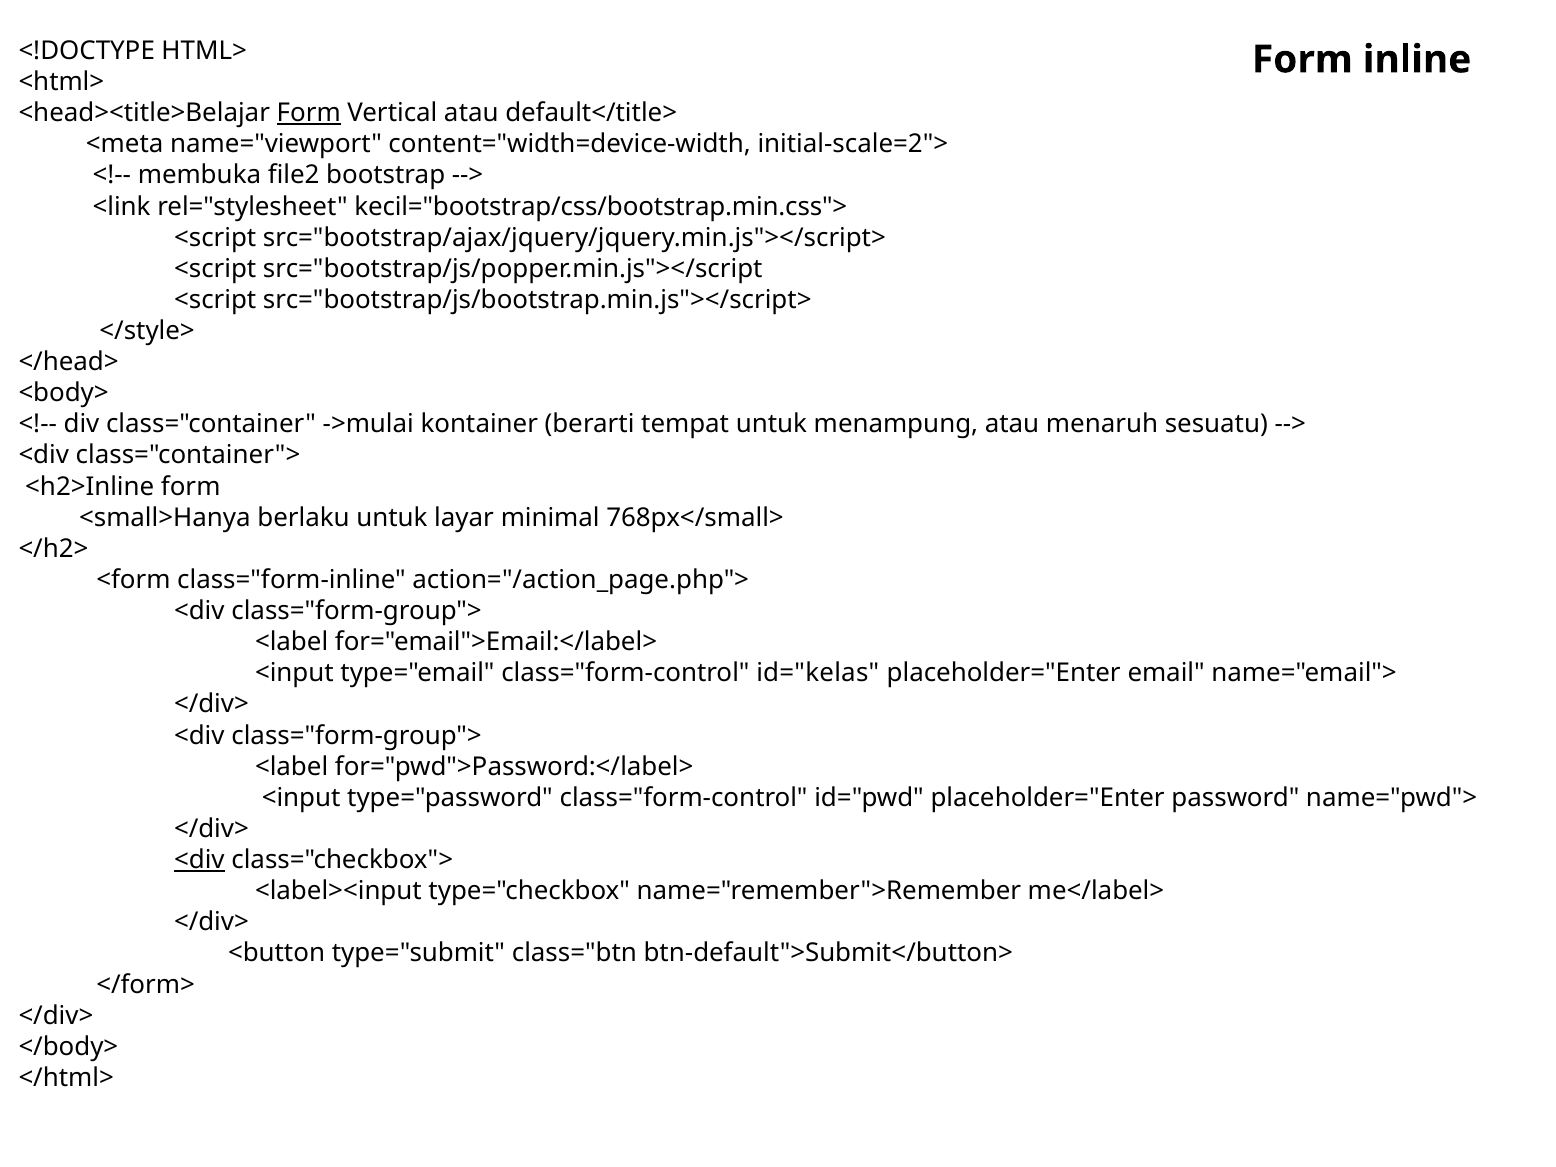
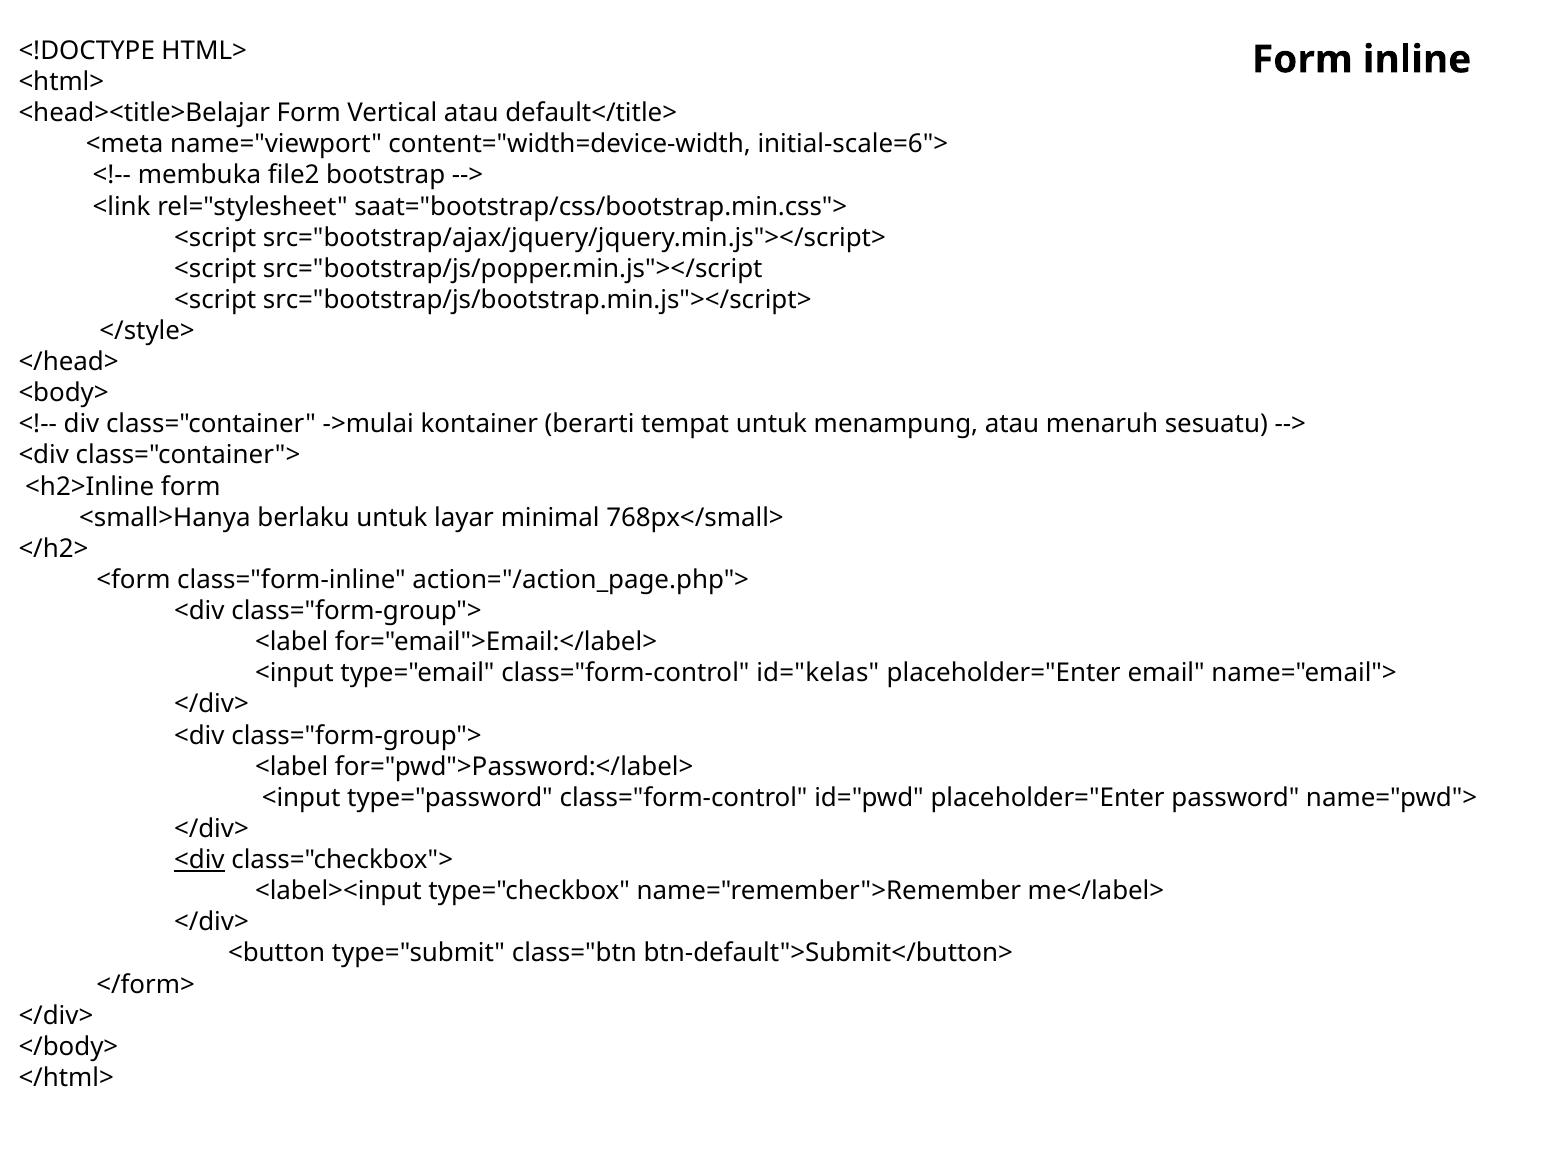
Form at (309, 113) underline: present -> none
initial-scale=2">: initial-scale=2"> -> initial-scale=6">
kecil="bootstrap/css/bootstrap.min.css">: kecil="bootstrap/css/bootstrap.min.css"> -> saat="bootstrap/css/bootstrap.min.css">
